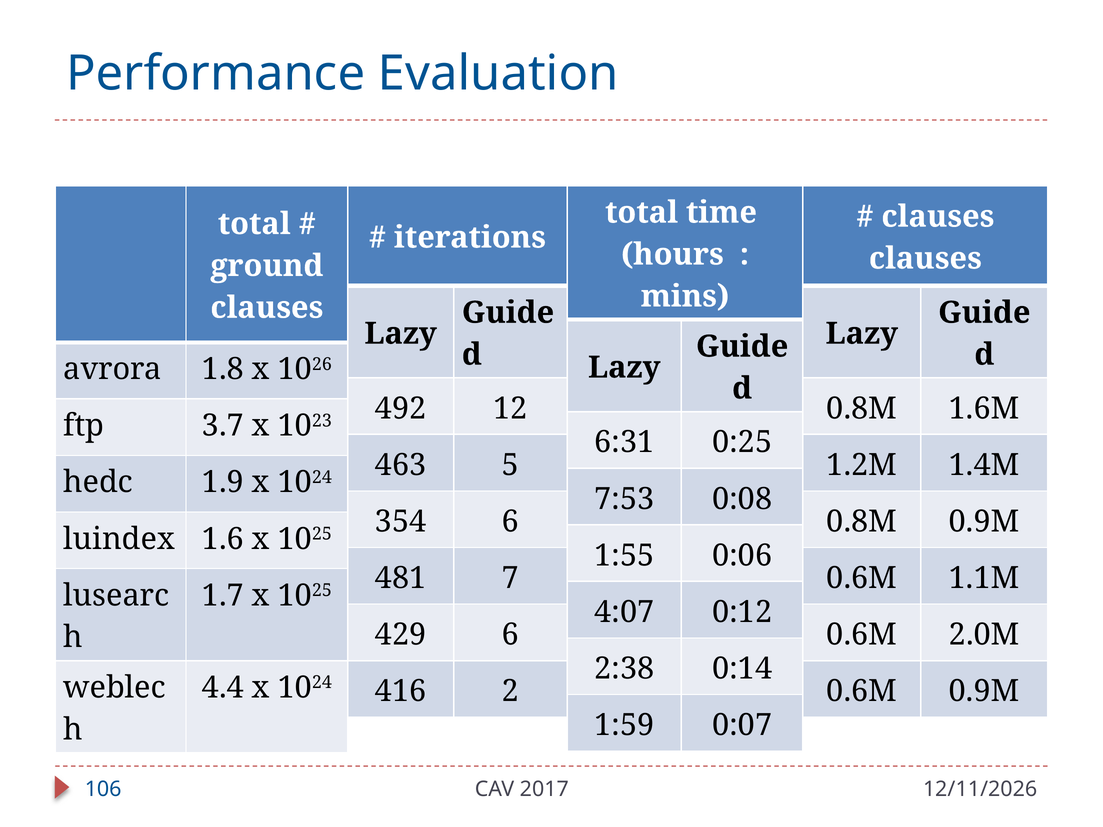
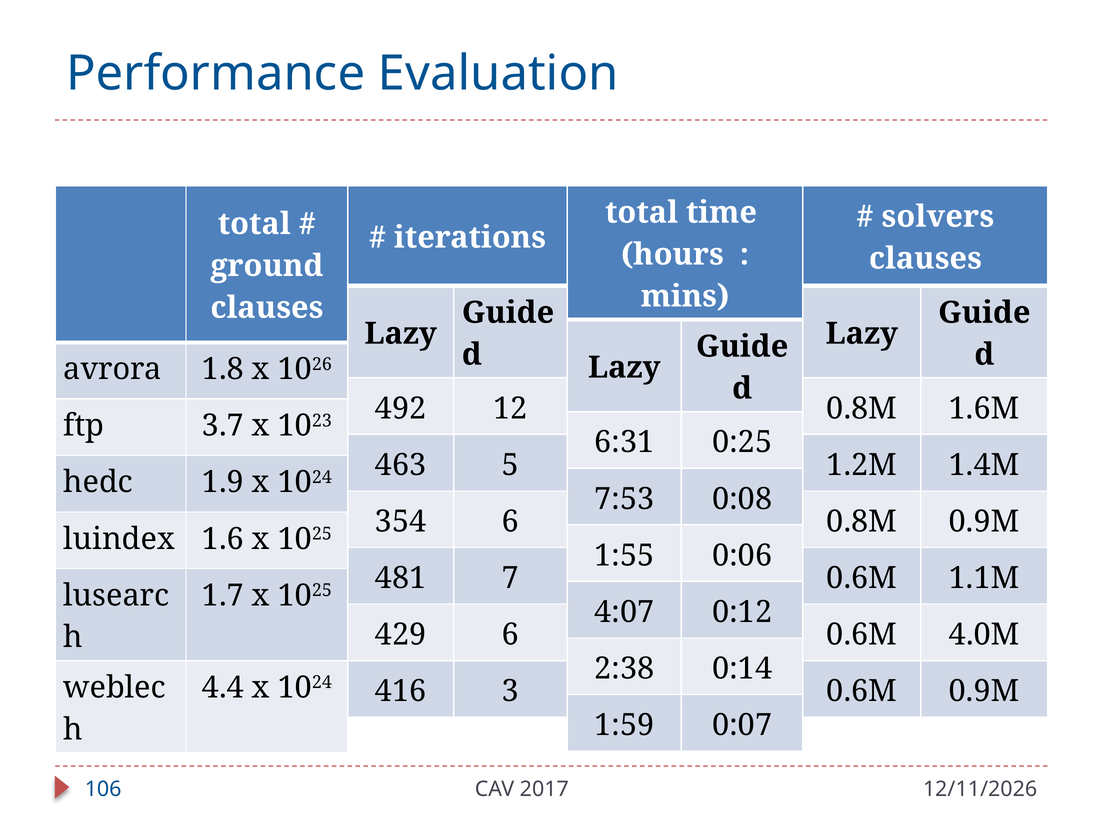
clauses at (938, 217): clauses -> solvers
2.0M: 2.0M -> 4.0M
2: 2 -> 3
